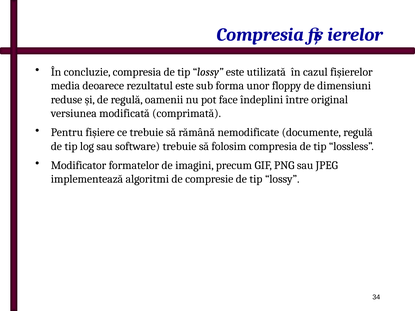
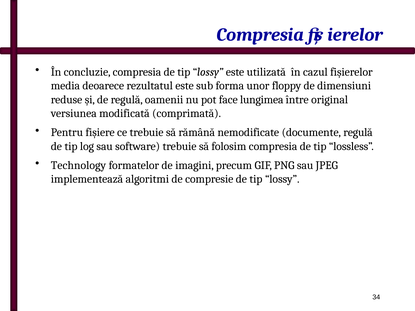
îndeplini: îndeplini -> lungimea
Modificator: Modificator -> Technology
